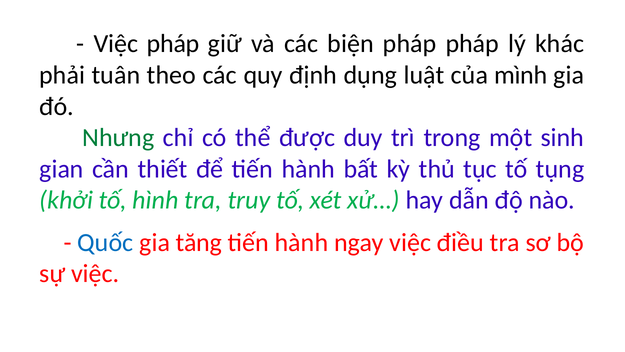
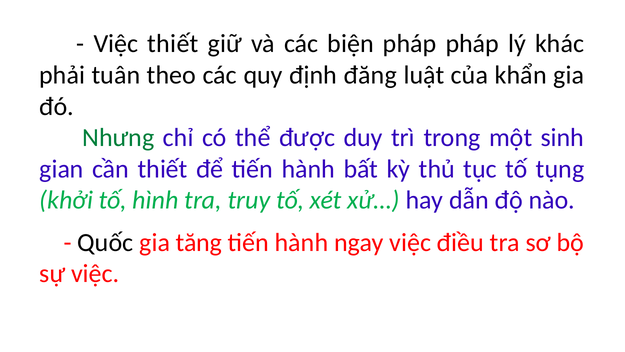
Việc pháp: pháp -> thiết
dụng: dụng -> đăng
mình: mình -> khẩn
Quốc colour: blue -> black
